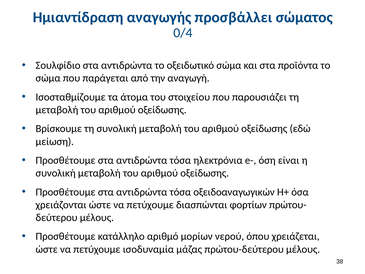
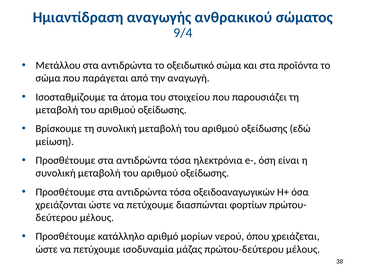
προσβάλλει: προσβάλλει -> ανθρακικού
0/4: 0/4 -> 9/4
Σουλφίδιο: Σουλφίδιο -> Μετάλλου
